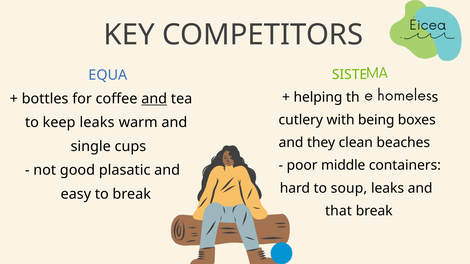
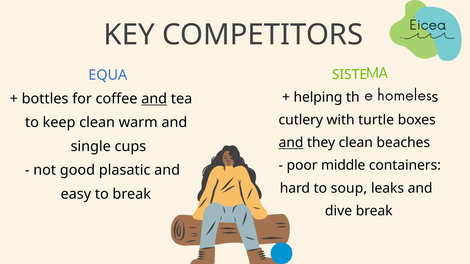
being: being -> turtle
keep leaks: leaks -> clean
and at (291, 143) underline: none -> present
that: that -> dive
